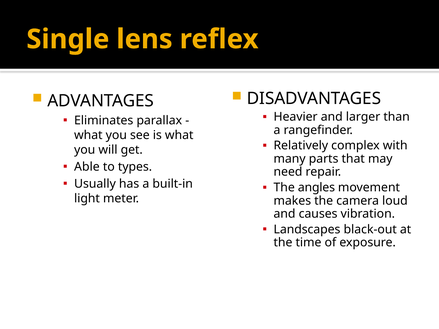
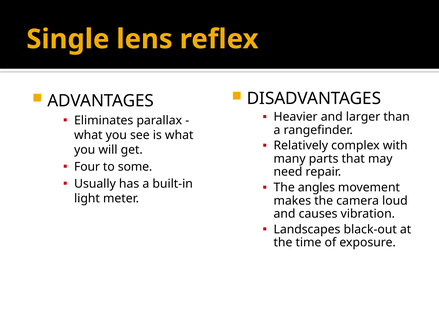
Able: Able -> Four
types: types -> some
